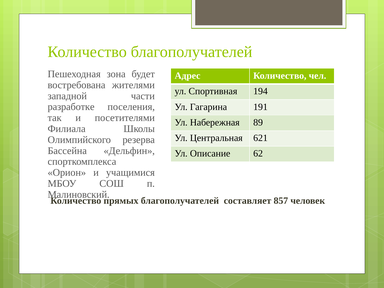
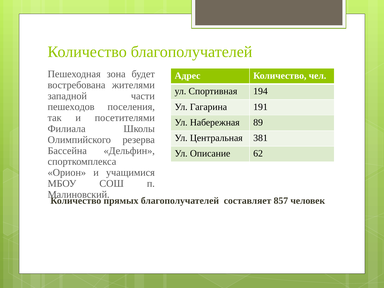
разработке: разработке -> пешеходов
621: 621 -> 381
